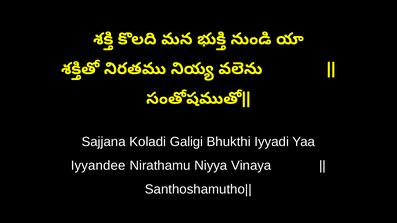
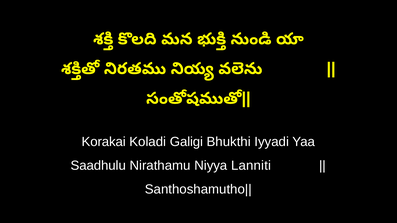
Sajjana: Sajjana -> Korakai
Iyyandee: Iyyandee -> Saadhulu
Vinaya: Vinaya -> Lanniti
